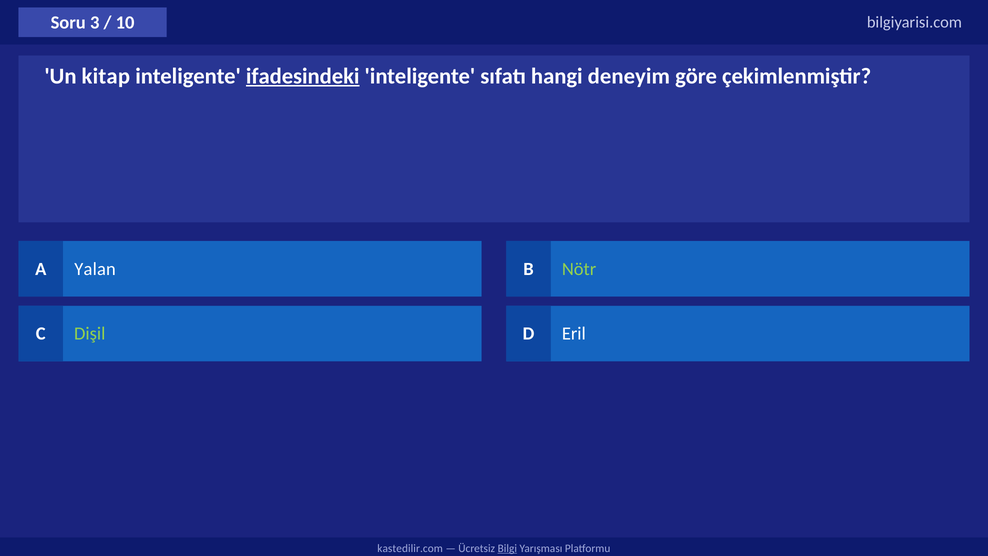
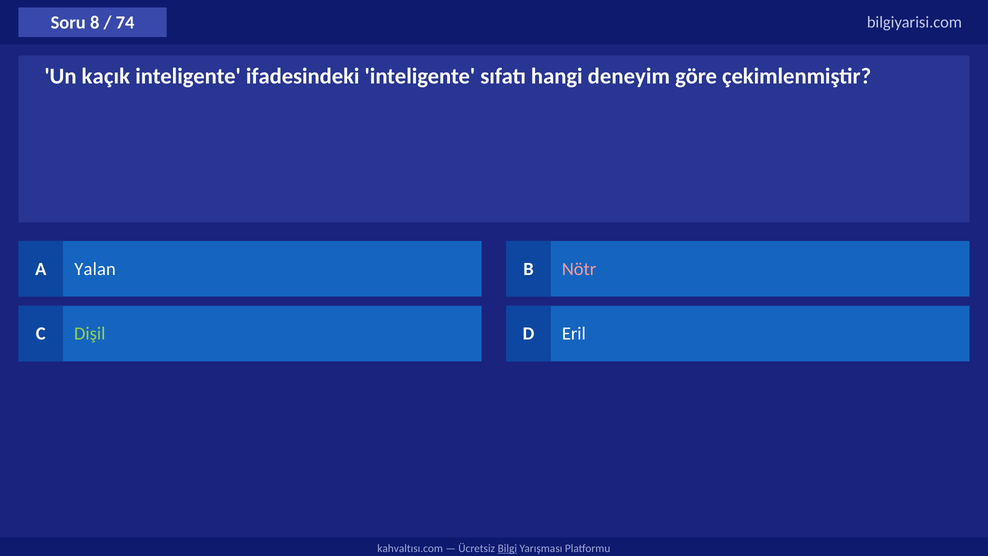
3: 3 -> 8
10: 10 -> 74
kitap: kitap -> kaçık
ifadesindeki underline: present -> none
Nötr colour: light green -> pink
kastedilir.com: kastedilir.com -> kahvaltısı.com
